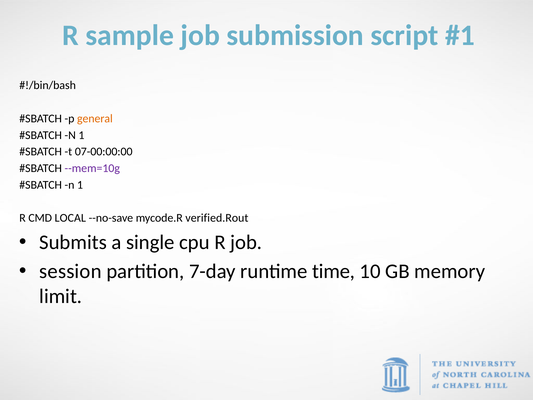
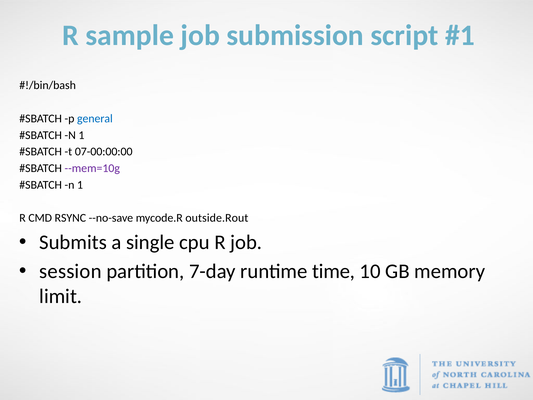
general colour: orange -> blue
LOCAL: LOCAL -> RSYNC
verified.Rout: verified.Rout -> outside.Rout
